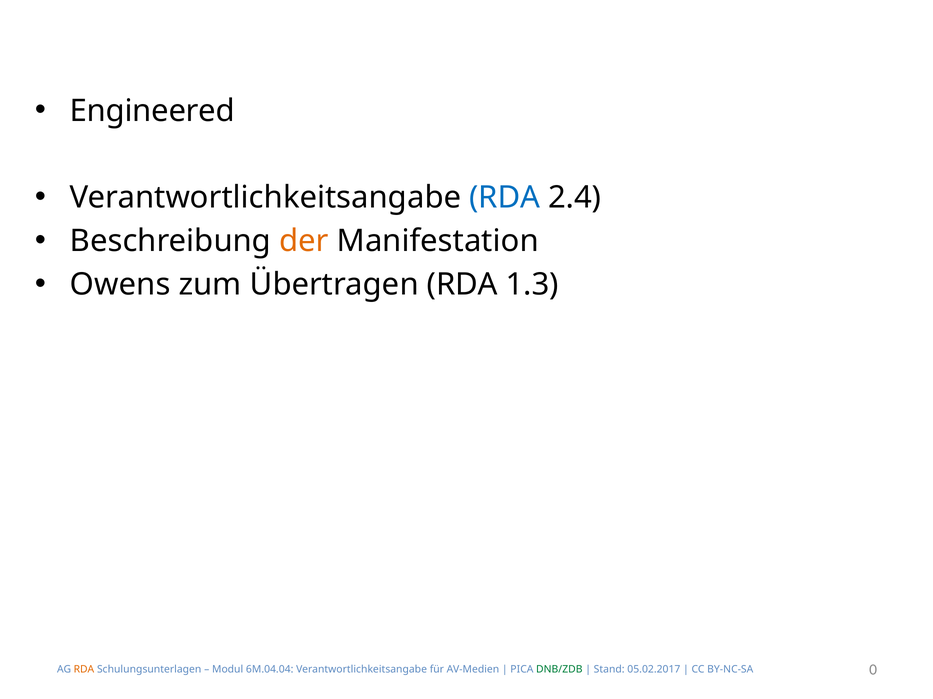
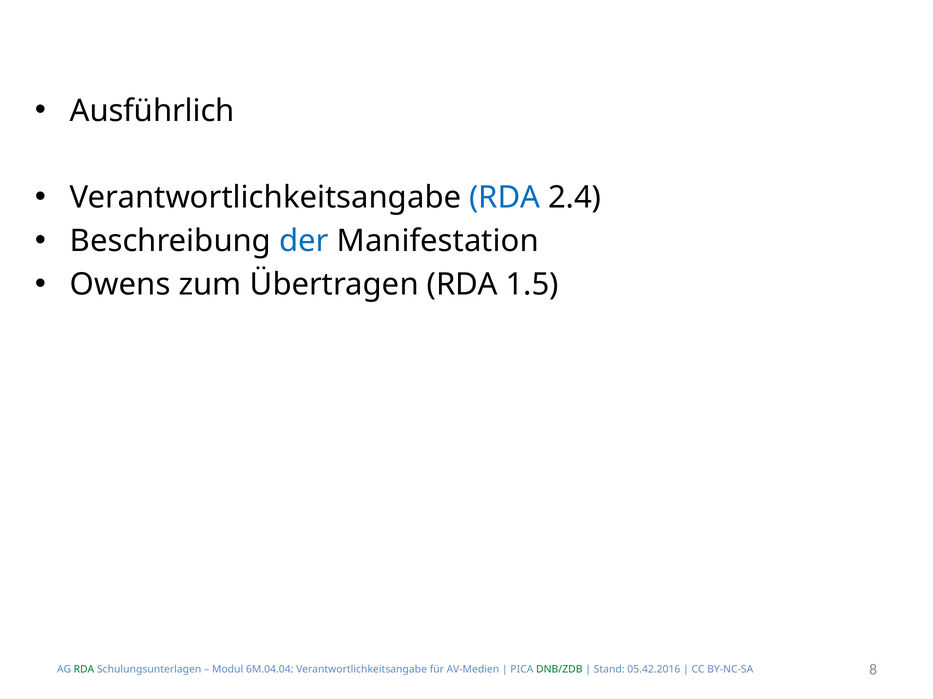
Engineered: Engineered -> Ausführlich
der colour: orange -> blue
1.3: 1.3 -> 1.5
RDA at (84, 670) colour: orange -> green
05.02.2017: 05.02.2017 -> 05.42.2016
0: 0 -> 8
